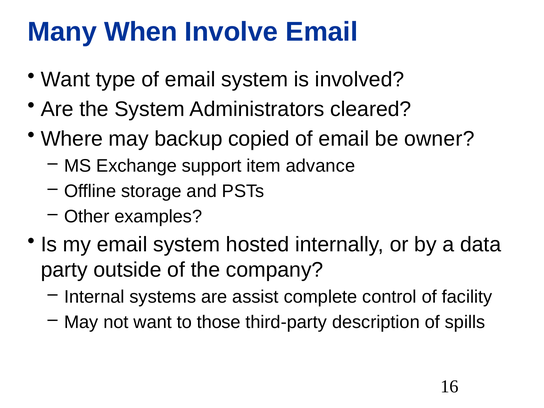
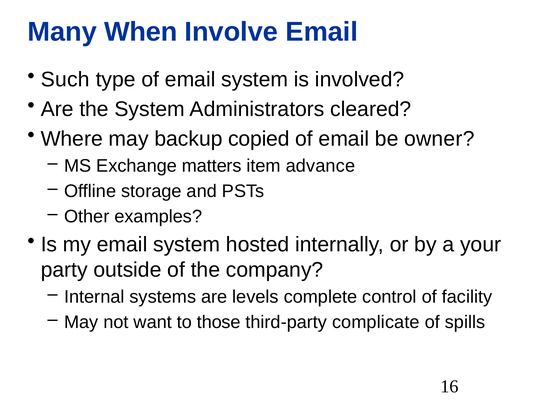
Want at (65, 79): Want -> Such
support: support -> matters
data: data -> your
assist: assist -> levels
description: description -> complicate
